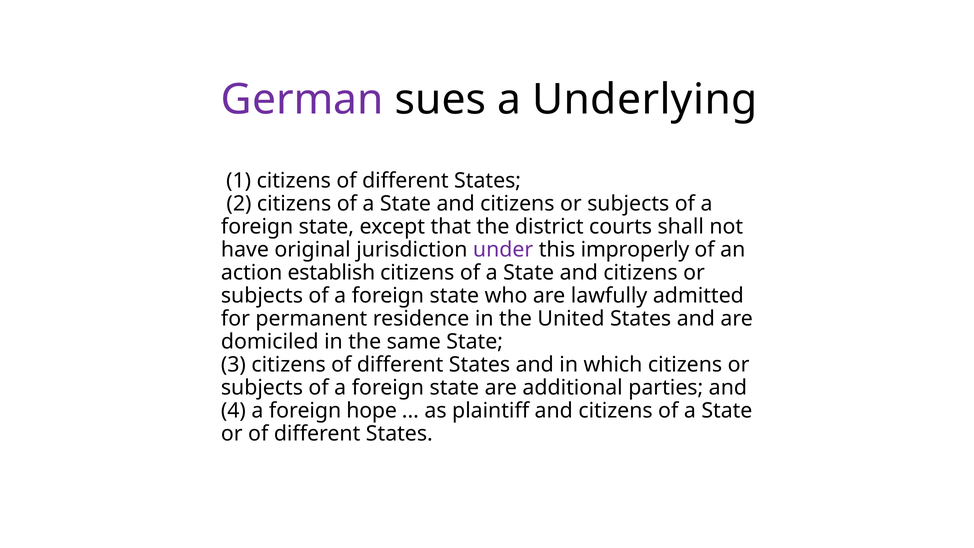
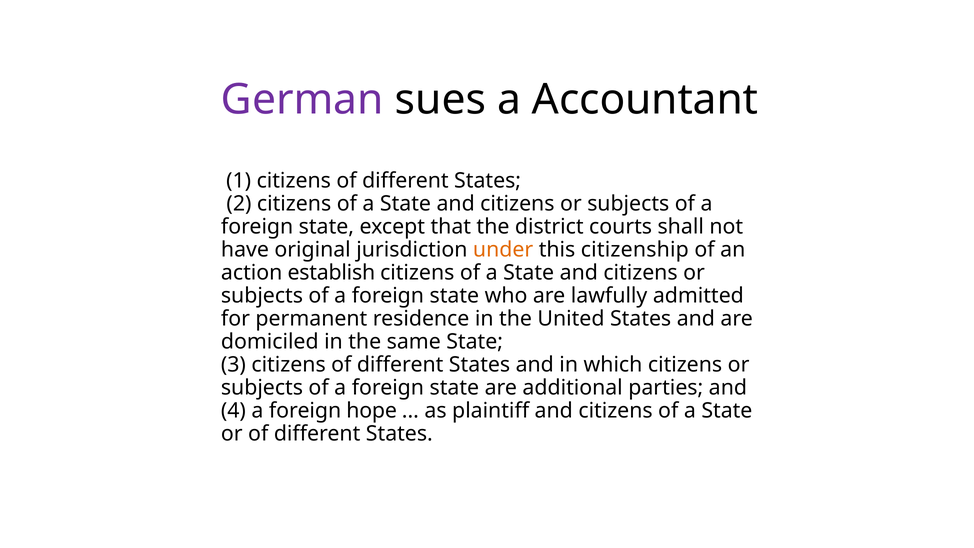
Underlying: Underlying -> Accountant
under colour: purple -> orange
improperly: improperly -> citizenship
